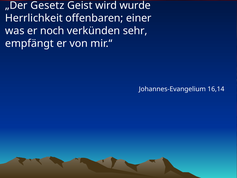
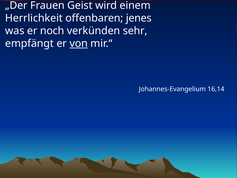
Gesetz: Gesetz -> Frauen
wurde: wurde -> einem
einer: einer -> jenes
von underline: none -> present
